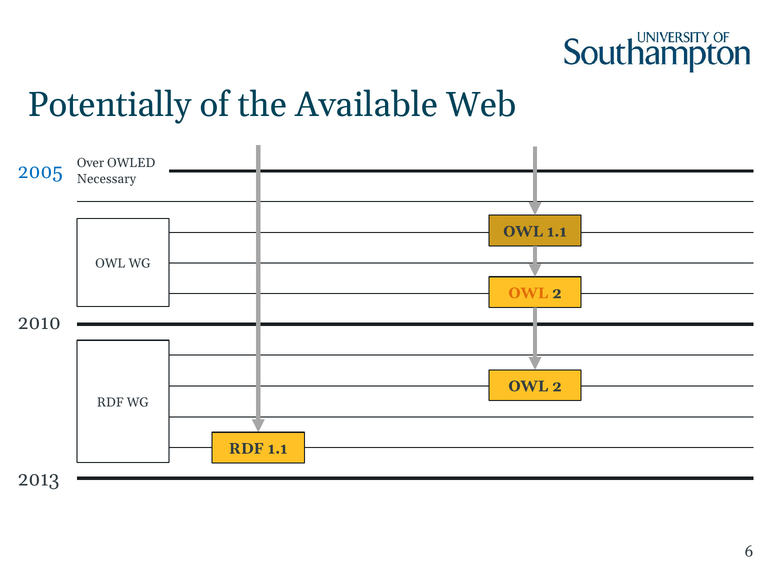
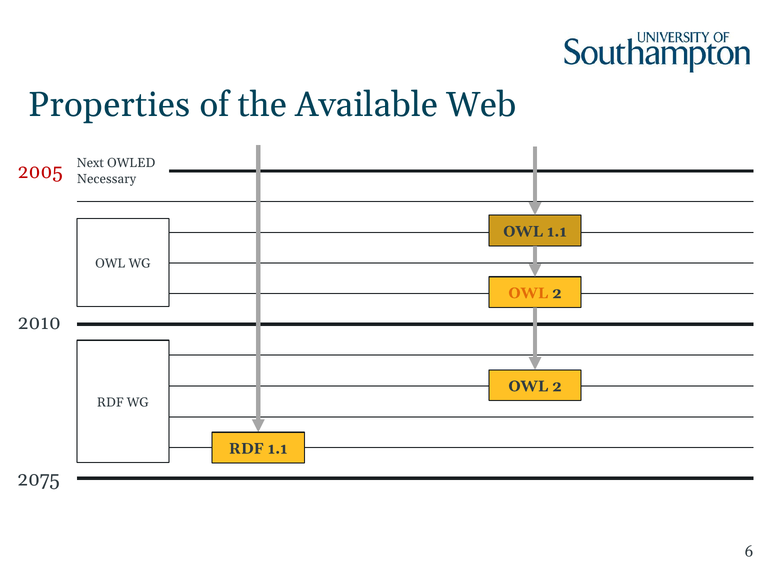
Potentially: Potentially -> Properties
Over: Over -> Next
2005 colour: blue -> red
2013: 2013 -> 2075
